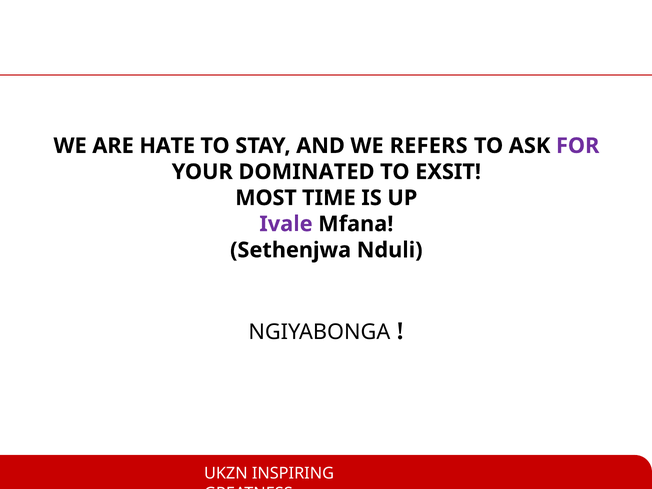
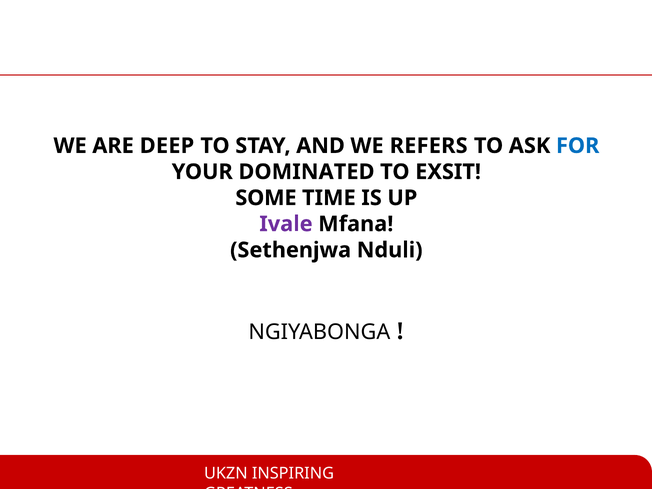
HATE: HATE -> DEEP
FOR colour: purple -> blue
MOST: MOST -> SOME
